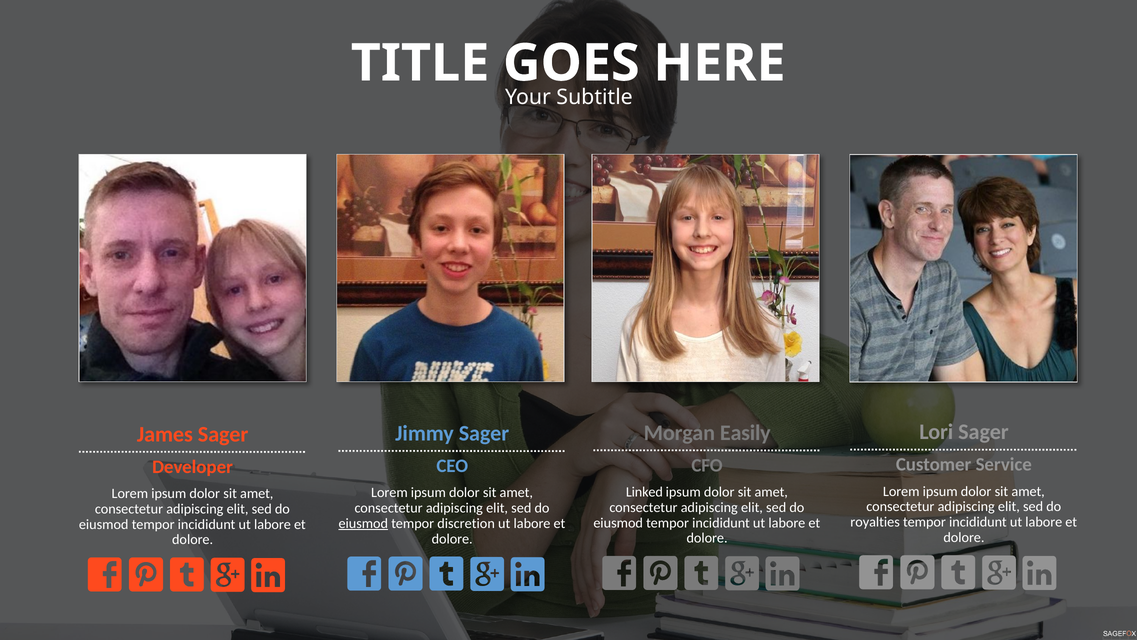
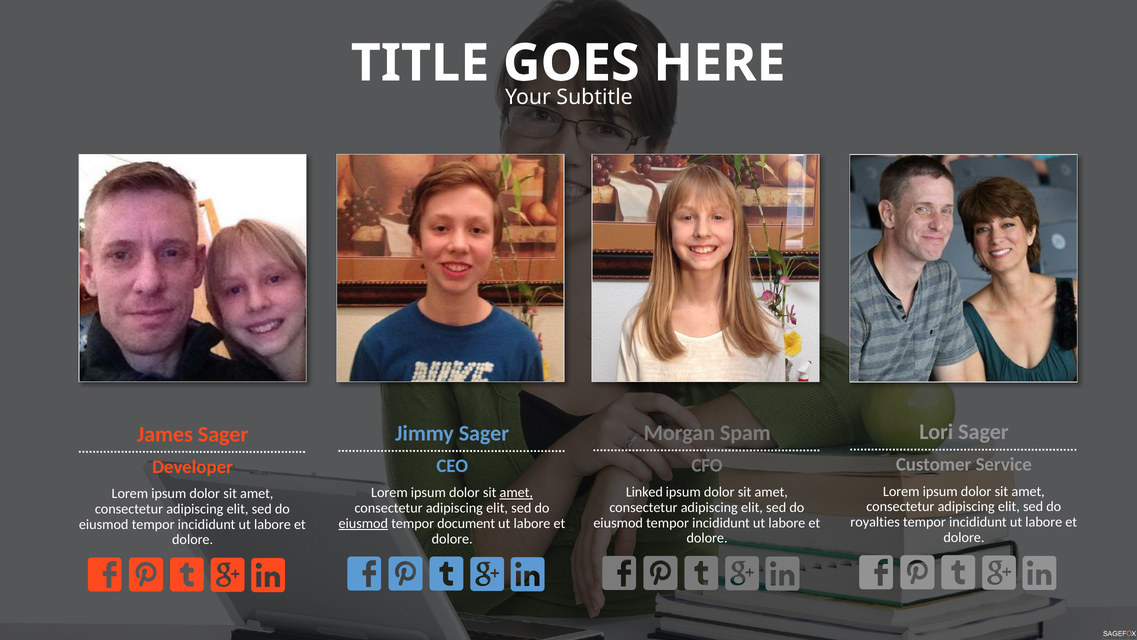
Easily: Easily -> Spam
amet at (516, 492) underline: none -> present
discretion: discretion -> document
